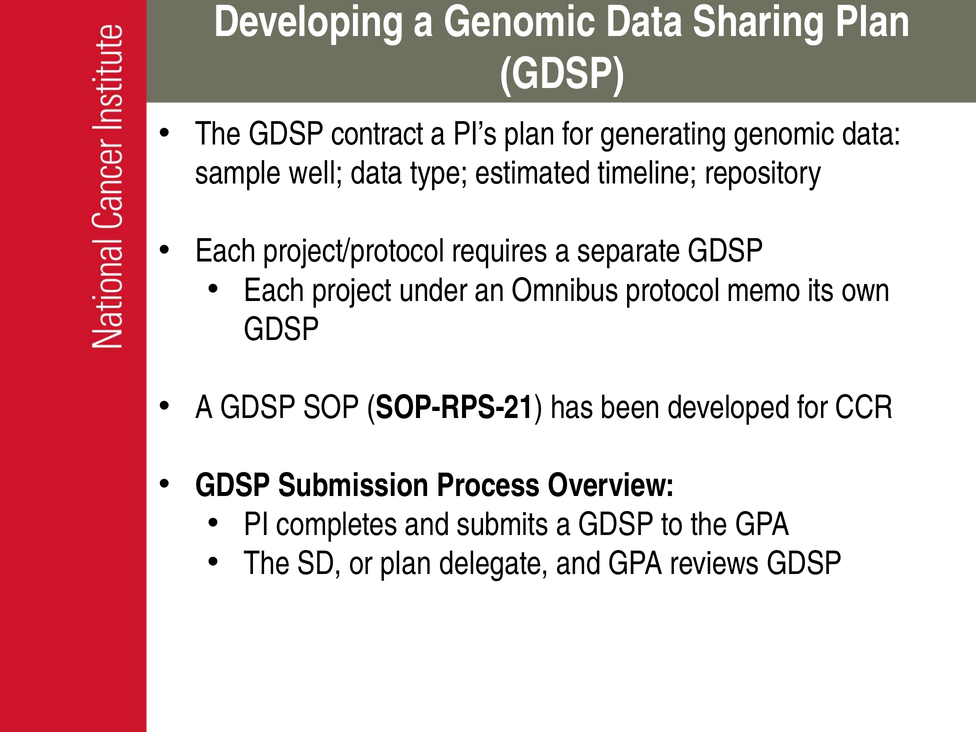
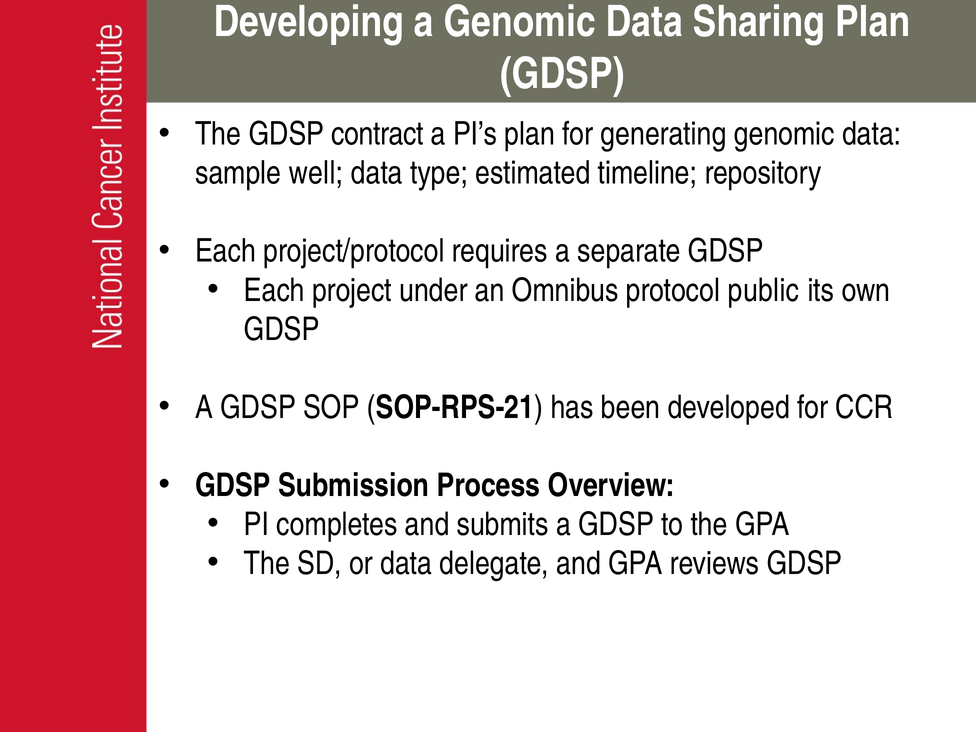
memo: memo -> public
or plan: plan -> data
